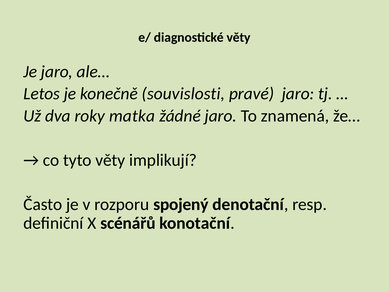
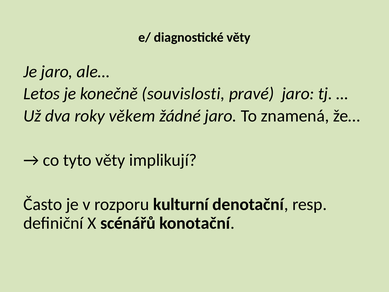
matka: matka -> věkem
spojený: spojený -> kulturní
